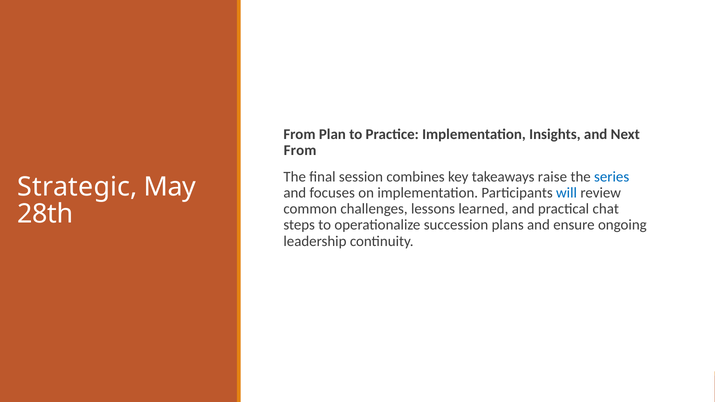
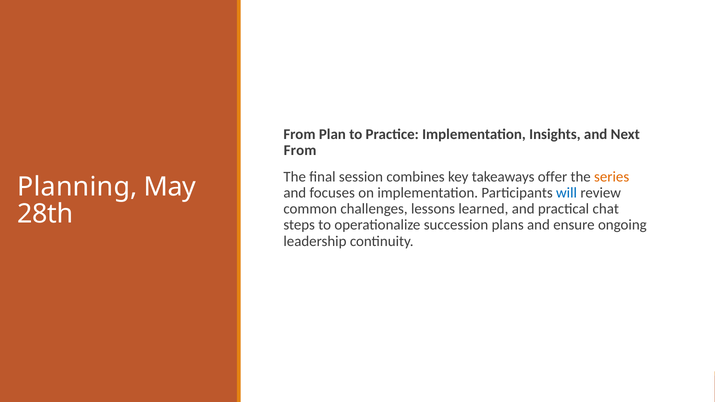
raise: raise -> offer
series colour: blue -> orange
Strategic: Strategic -> Planning
